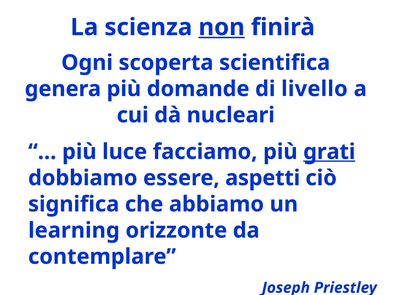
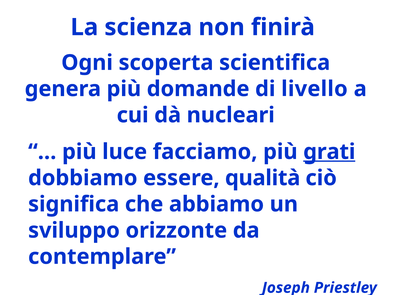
non underline: present -> none
aspetti: aspetti -> qualità
learning: learning -> sviluppo
